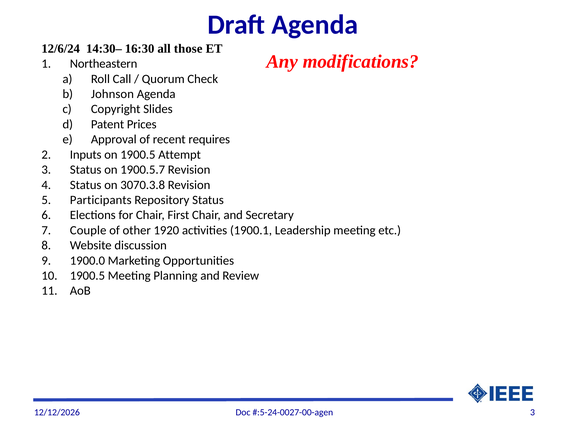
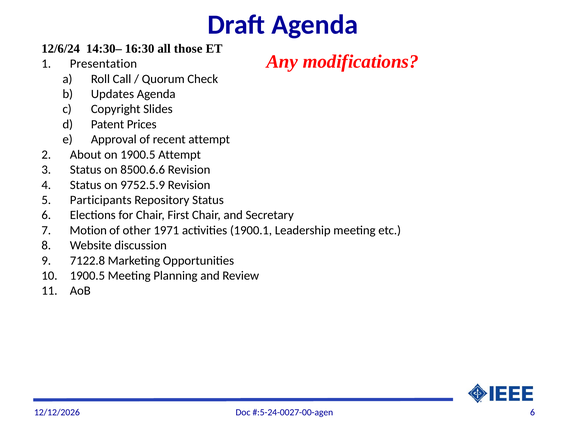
Northeastern: Northeastern -> Presentation
Johnson: Johnson -> Updates
recent requires: requires -> attempt
Inputs: Inputs -> About
1900.5.7: 1900.5.7 -> 8500.6.6
3070.3.8: 3070.3.8 -> 9752.5.9
Couple: Couple -> Motion
1920: 1920 -> 1971
1900.0: 1900.0 -> 7122.8
3 at (533, 413): 3 -> 6
